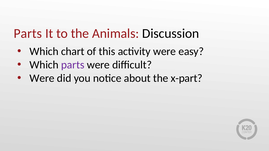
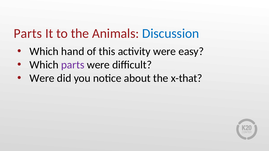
Discussion colour: black -> blue
chart: chart -> hand
x-part: x-part -> x-that
